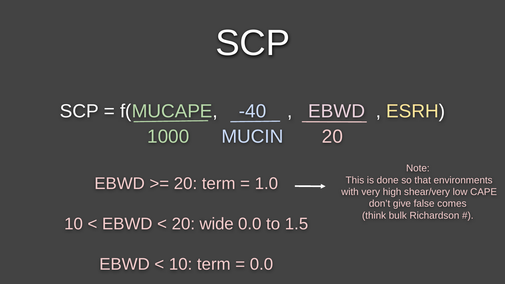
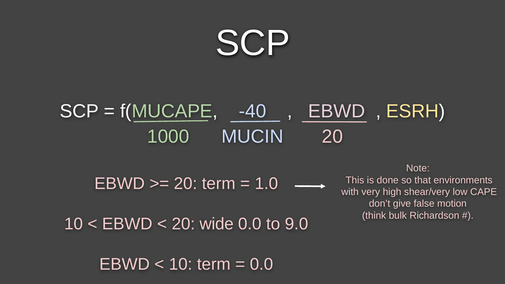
comes: comes -> motion
1.5: 1.5 -> 9.0
